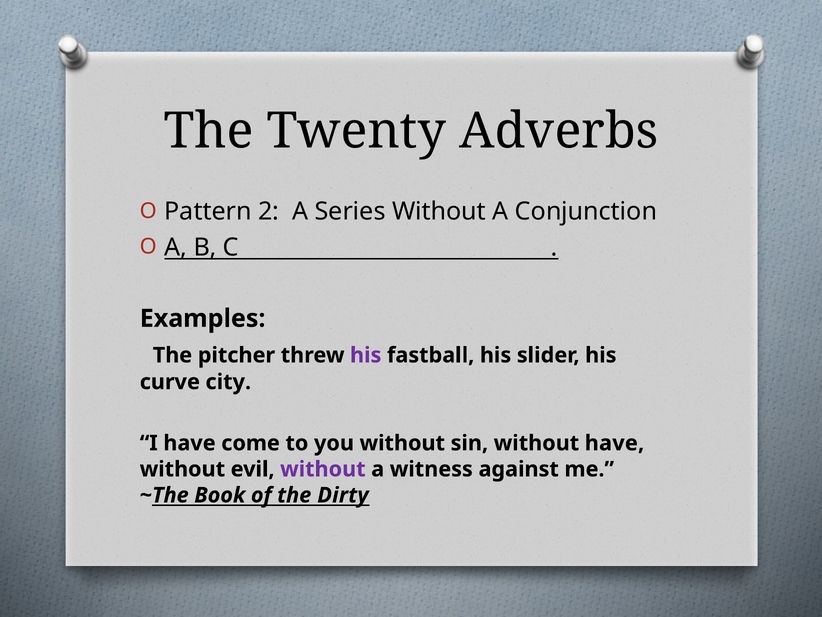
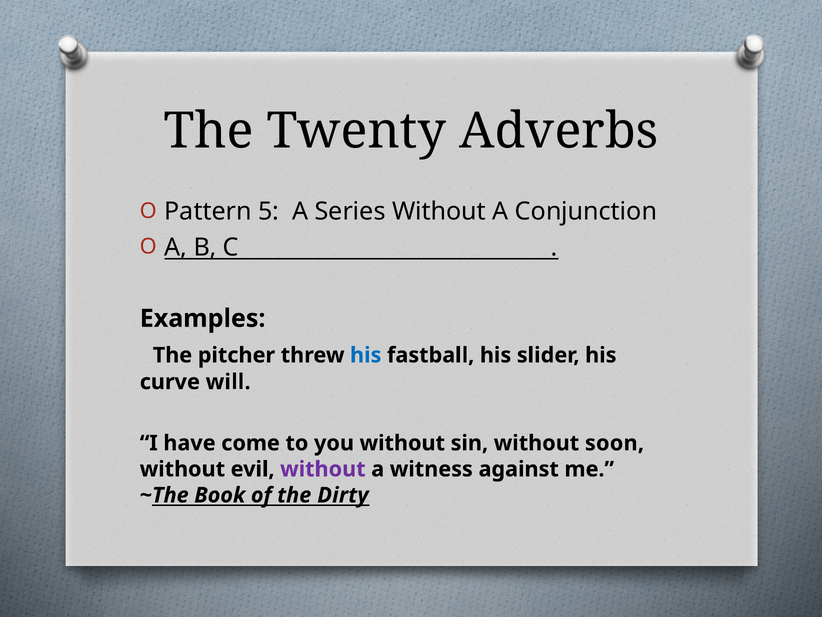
2: 2 -> 5
his at (366, 355) colour: purple -> blue
city: city -> will
without have: have -> soon
